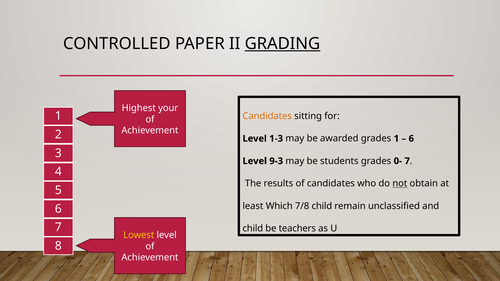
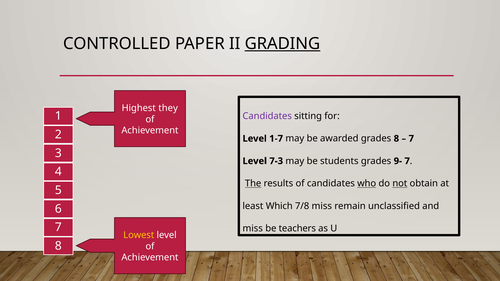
your: your -> they
Candidates at (267, 116) colour: orange -> purple
1-3: 1-3 -> 1-7
grades 1: 1 -> 8
6 at (411, 139): 6 -> 7
9-3: 9-3 -> 7-3
0-: 0- -> 9-
The underline: none -> present
who underline: none -> present
7/8 child: child -> miss
child at (253, 229): child -> miss
